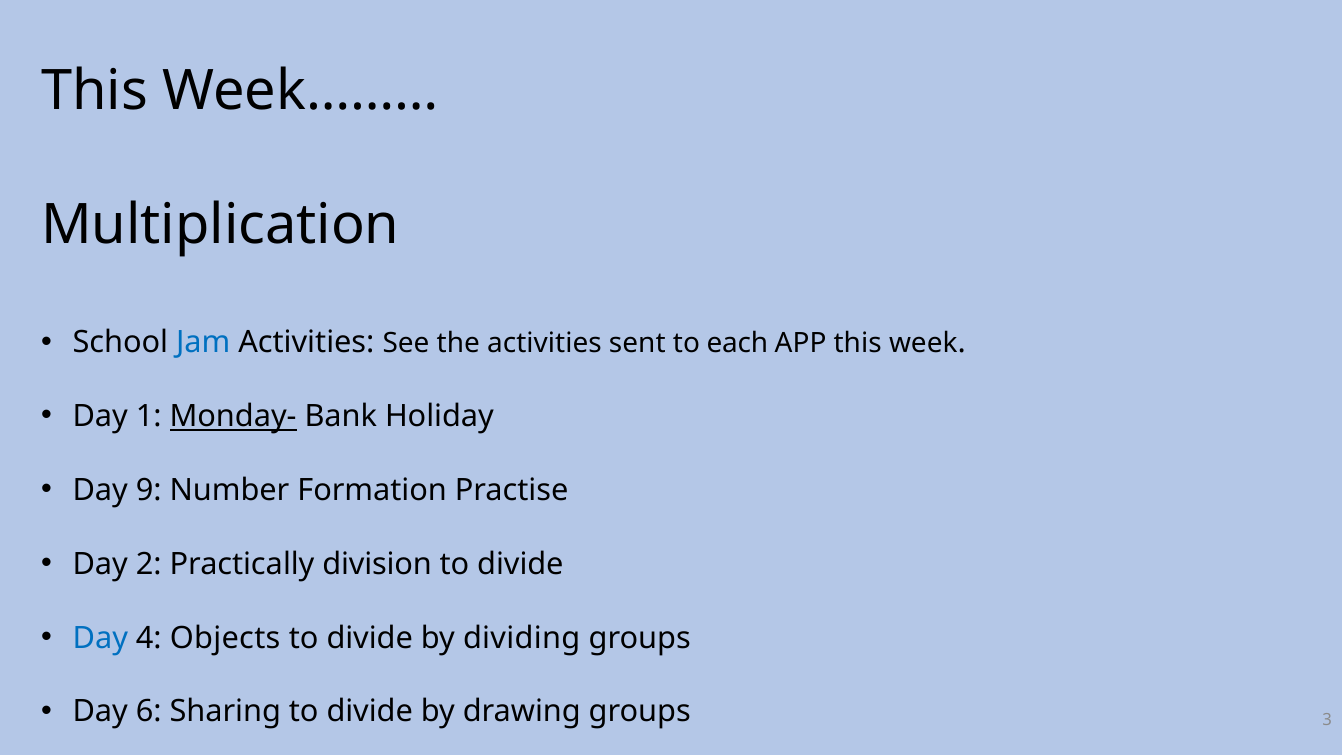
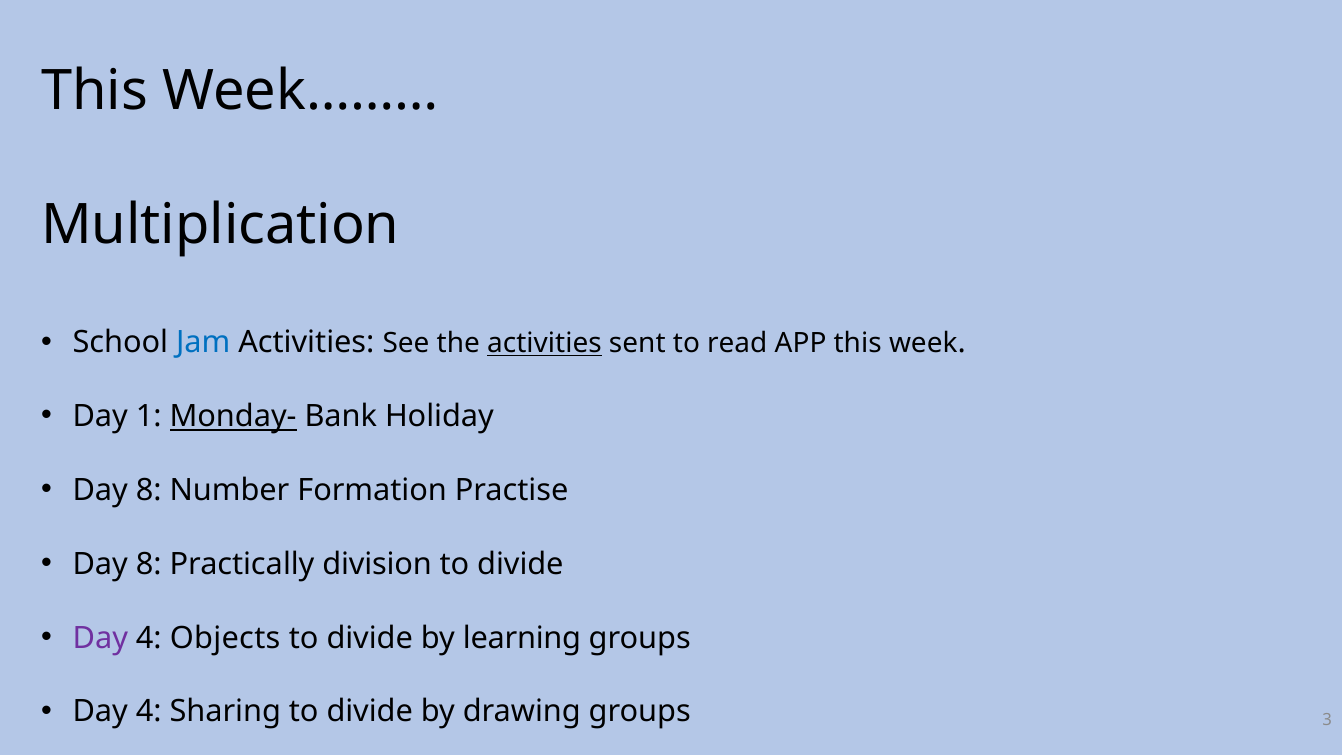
activities at (544, 344) underline: none -> present
each: each -> read
9 at (149, 490): 9 -> 8
2 at (149, 564): 2 -> 8
Day at (100, 638) colour: blue -> purple
dividing: dividing -> learning
6 at (149, 712): 6 -> 4
